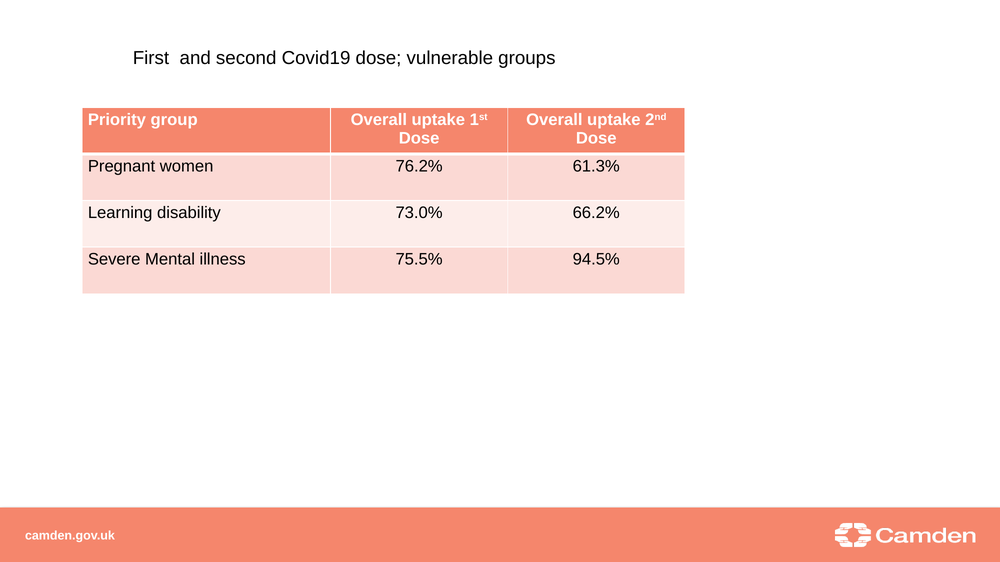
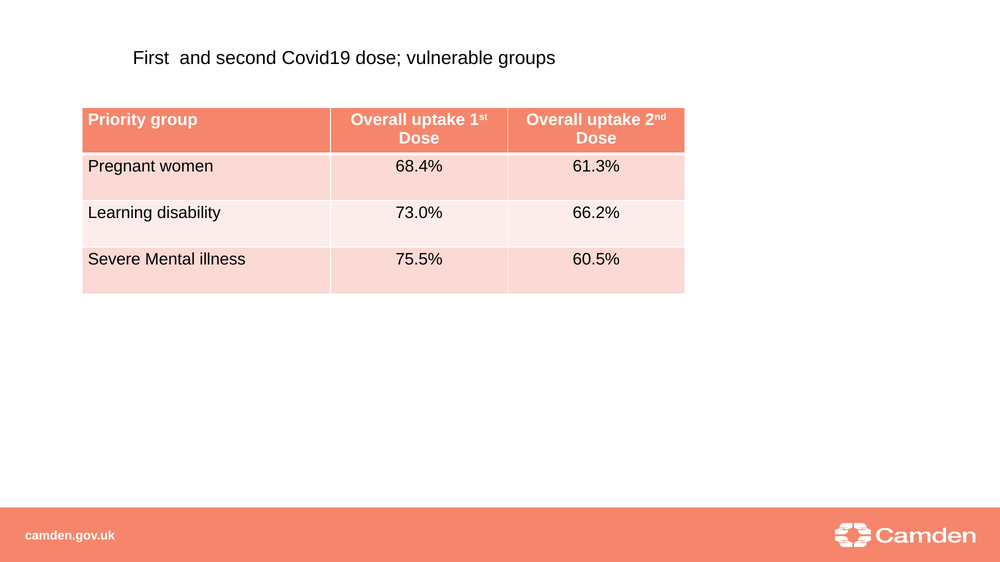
76.2%: 76.2% -> 68.4%
94.5%: 94.5% -> 60.5%
